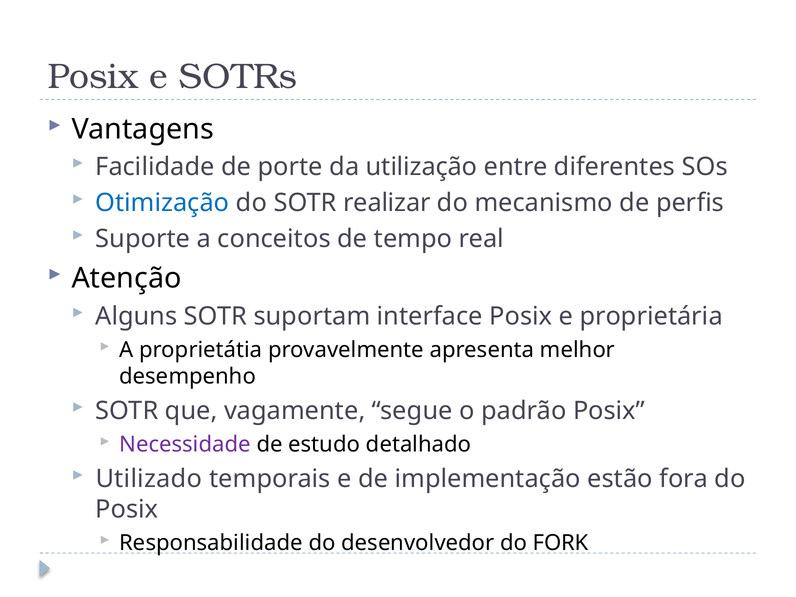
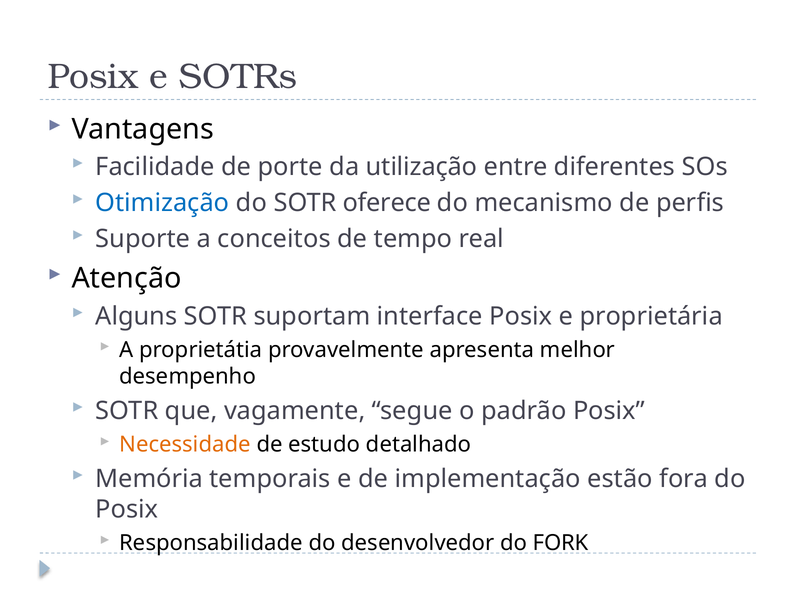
realizar: realizar -> oferece
Necessidade colour: purple -> orange
Utilizado: Utilizado -> Memória
